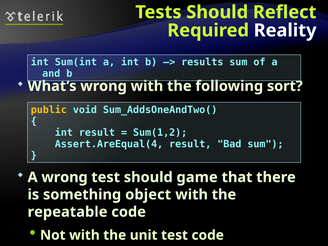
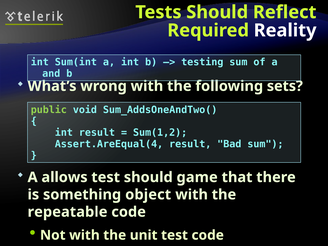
results: results -> testing
sort: sort -> sets
public colour: yellow -> light green
A wrong: wrong -> allows
